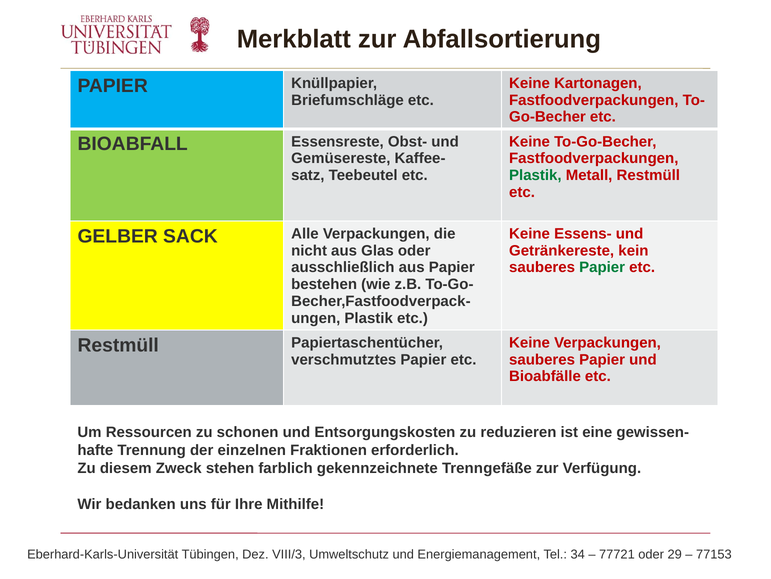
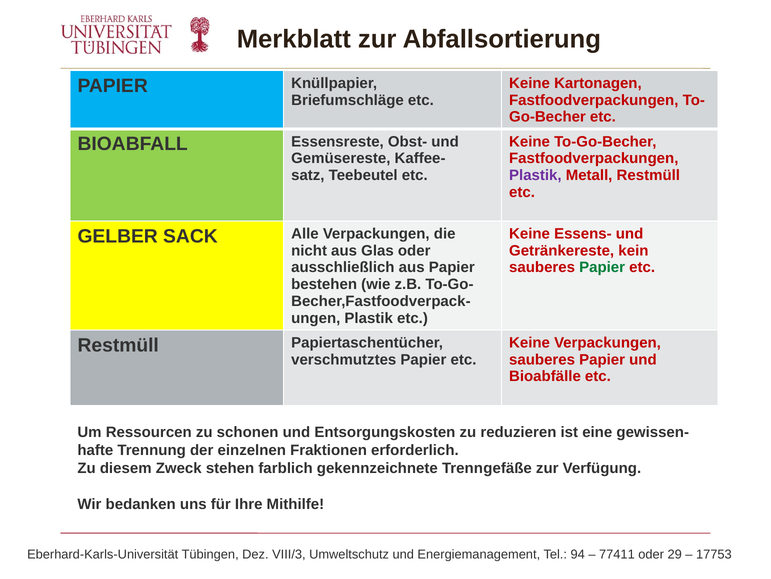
Plastik at (535, 175) colour: green -> purple
34: 34 -> 94
77721: 77721 -> 77411
77153: 77153 -> 17753
